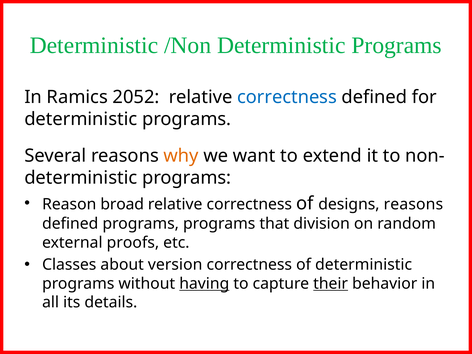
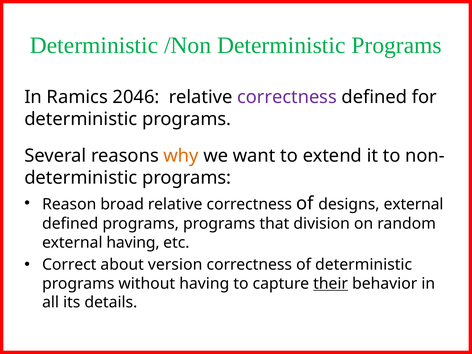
2052: 2052 -> 2046
correctness at (287, 97) colour: blue -> purple
designs reasons: reasons -> external
external proofs: proofs -> having
Classes: Classes -> Correct
having at (204, 284) underline: present -> none
